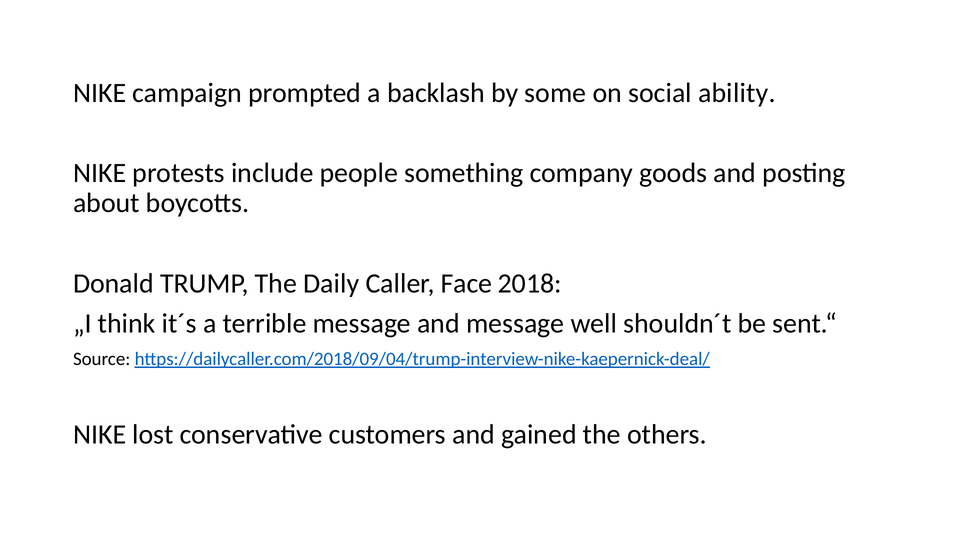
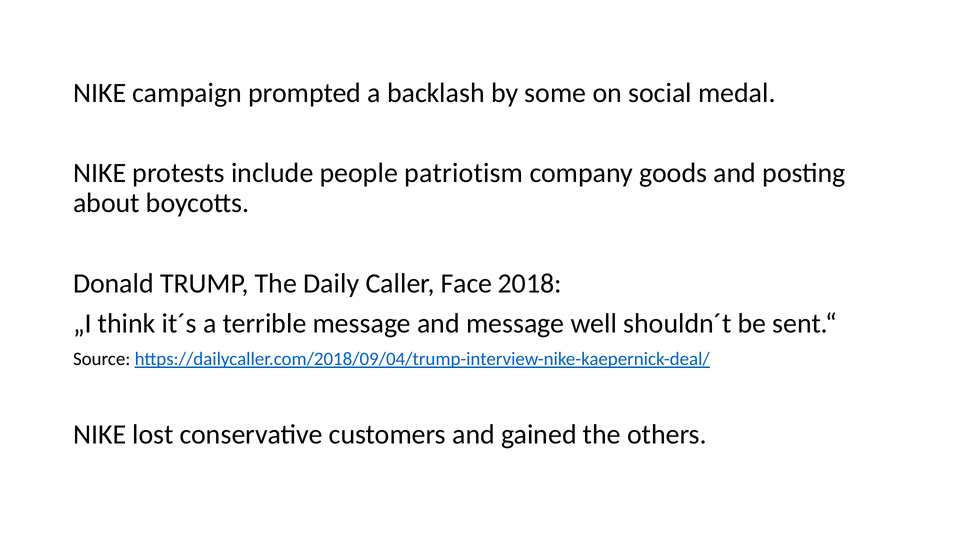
ability: ability -> medal
something: something -> patriotism
